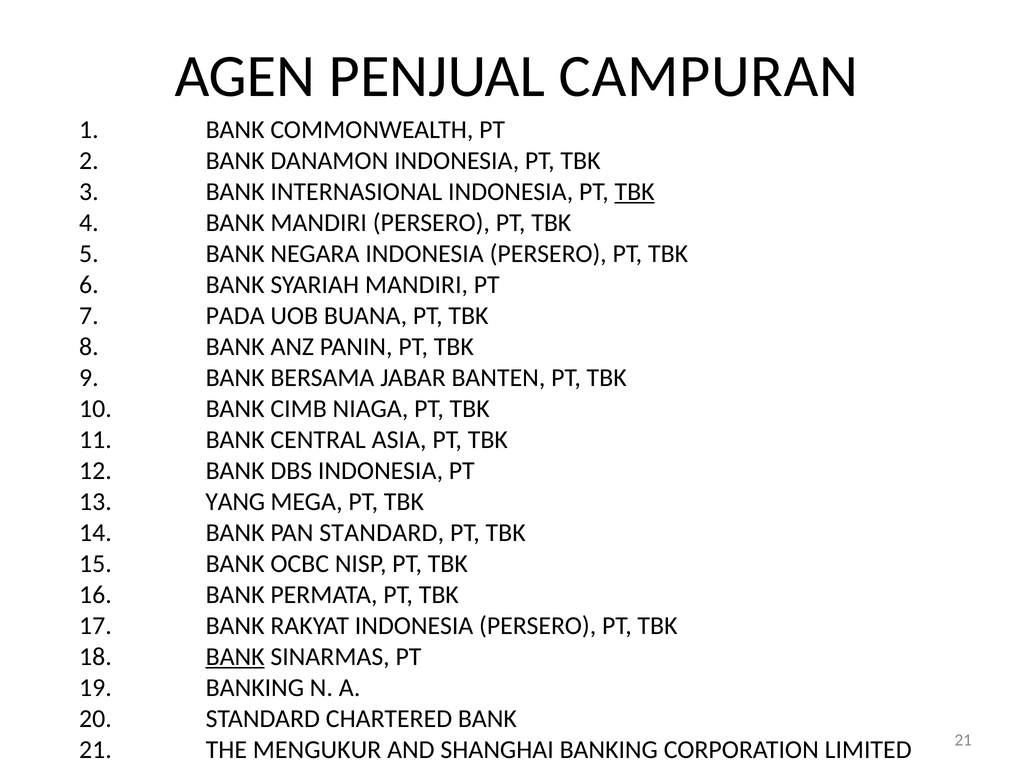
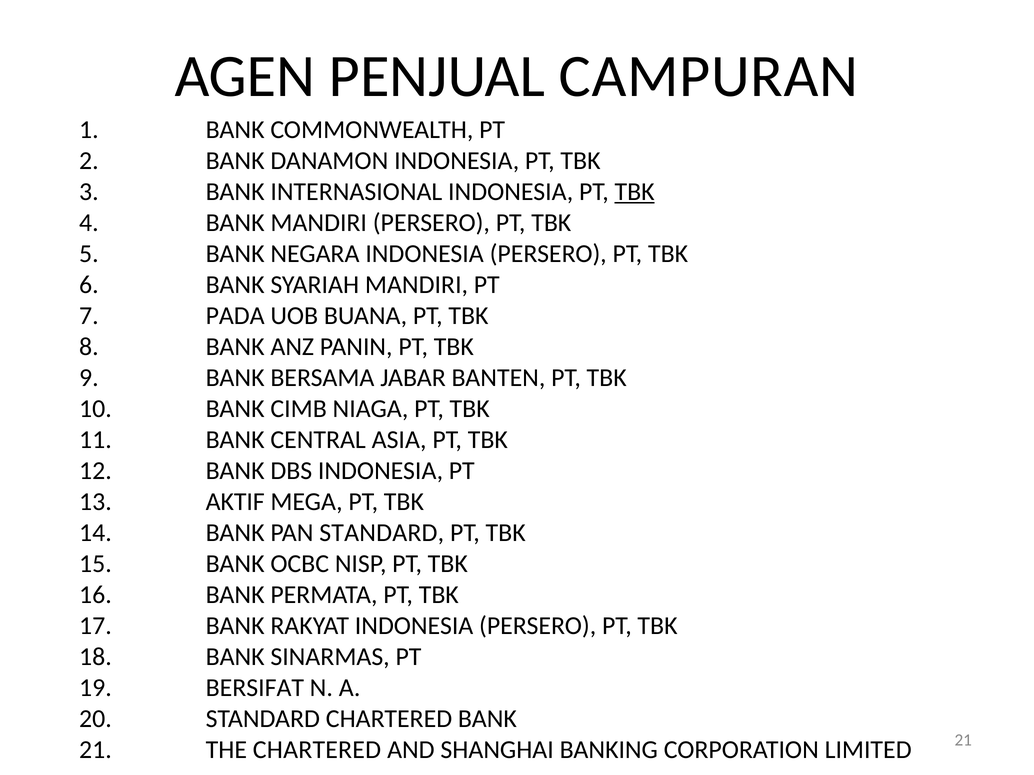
YANG: YANG -> AKTIF
BANK at (235, 657) underline: present -> none
19 BANKING: BANKING -> BERSIFAT
THE MENGUKUR: MENGUKUR -> CHARTERED
